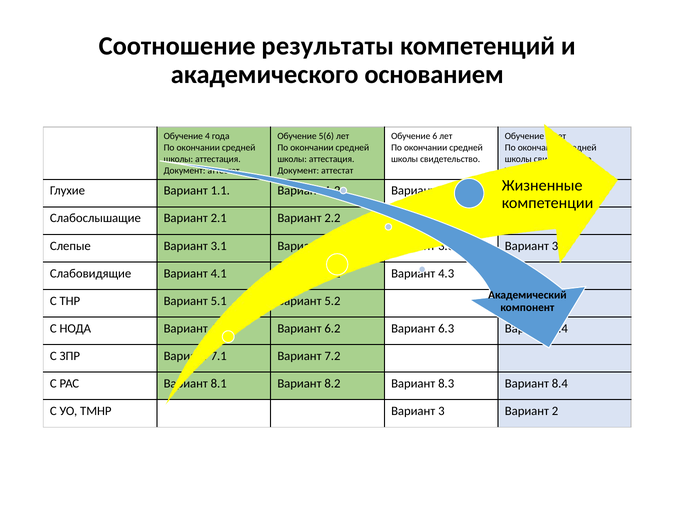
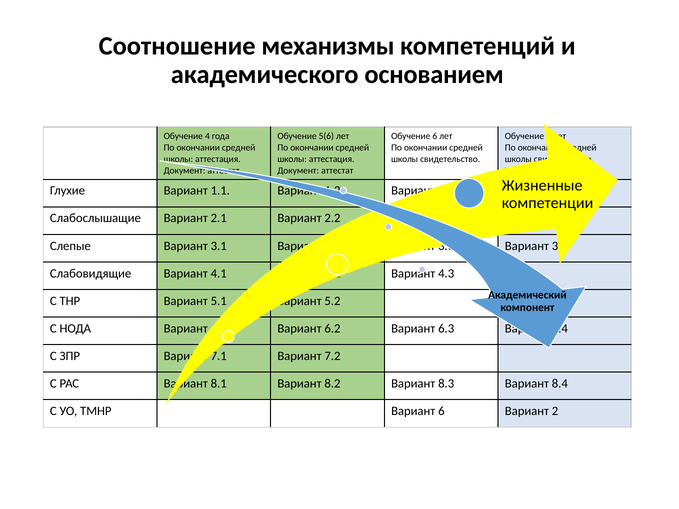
результаты: результаты -> механизмы
Вариант 3: 3 -> 6
